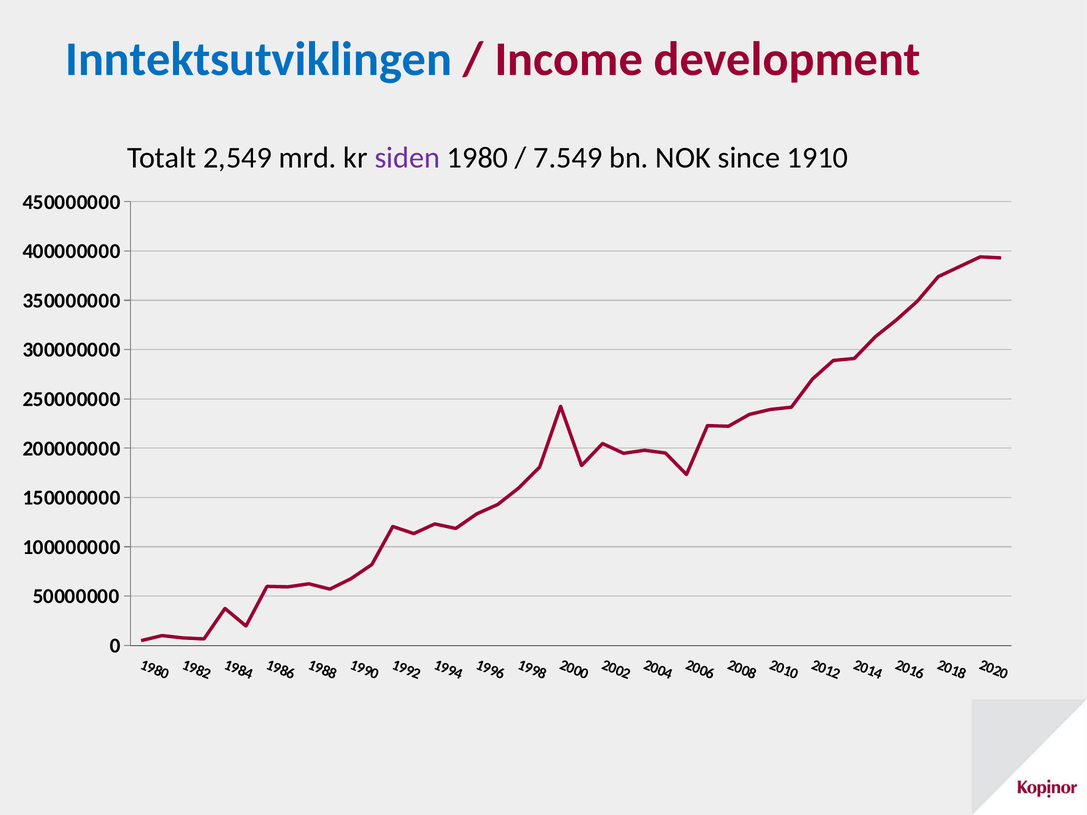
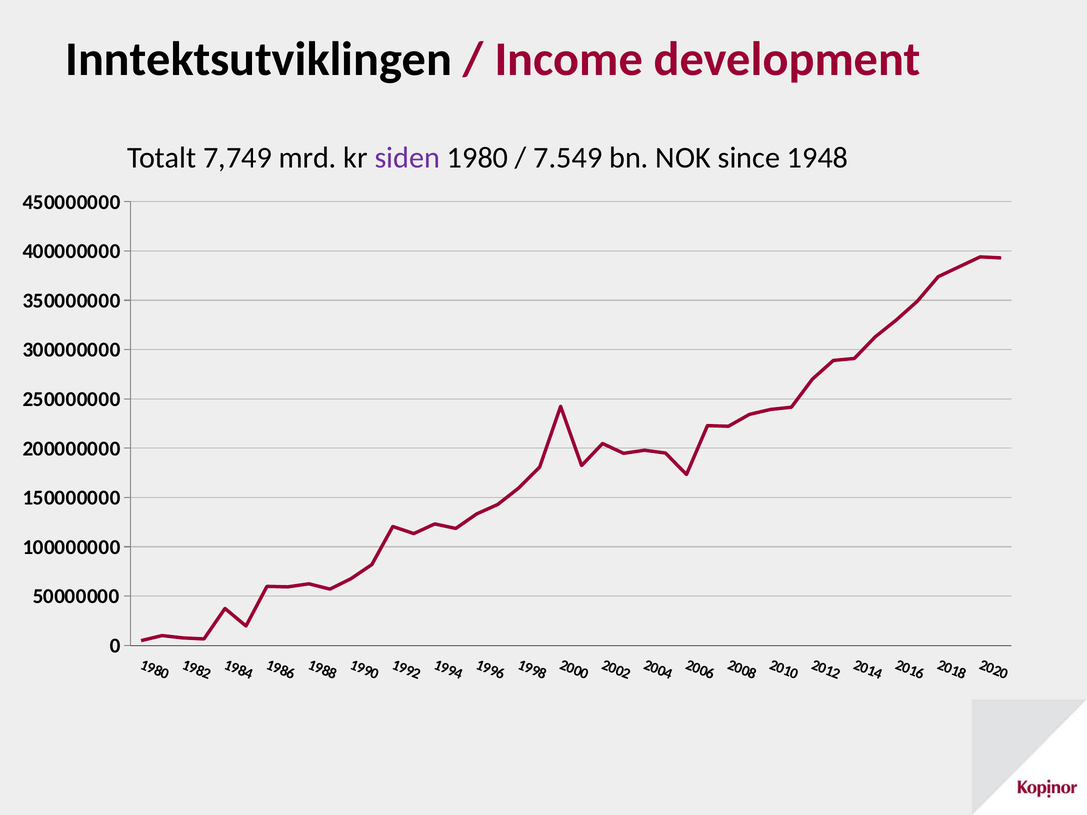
Inntektsutviklingen colour: blue -> black
2,549: 2,549 -> 7,749
1910: 1910 -> 1948
